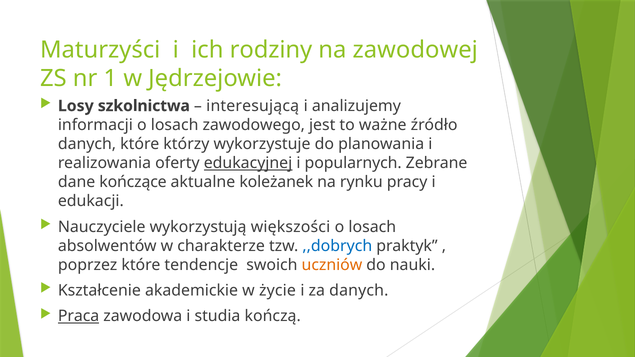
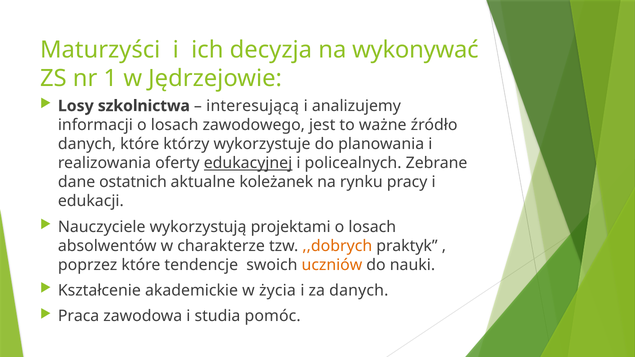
rodziny: rodziny -> decyzja
zawodowej: zawodowej -> wykonywać
popularnych: popularnych -> policealnych
kończące: kończące -> ostatnich
większości: większości -> projektami
,,dobrych colour: blue -> orange
życie: życie -> życia
Praca underline: present -> none
kończą: kończą -> pomóc
